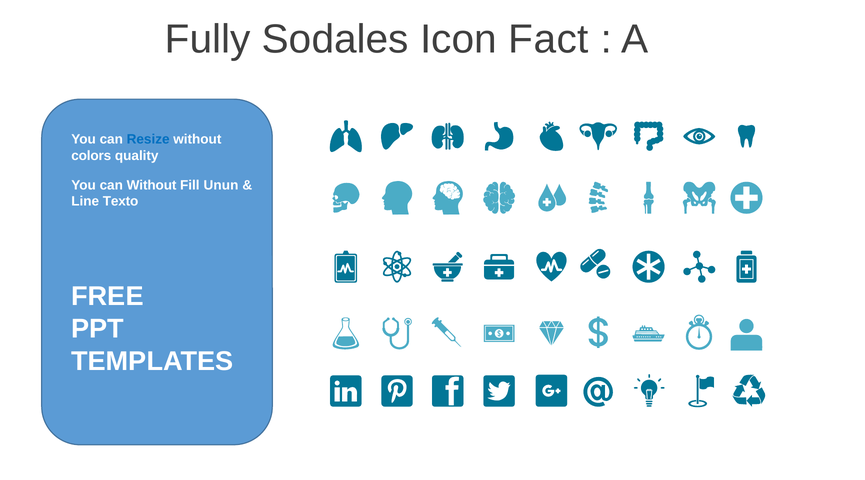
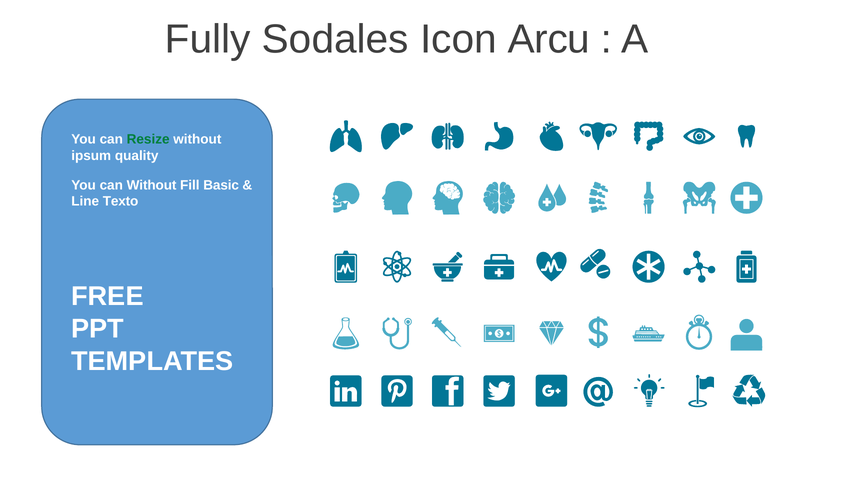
Fact: Fact -> Arcu
Resize colour: blue -> green
colors: colors -> ipsum
Unun: Unun -> Basic
